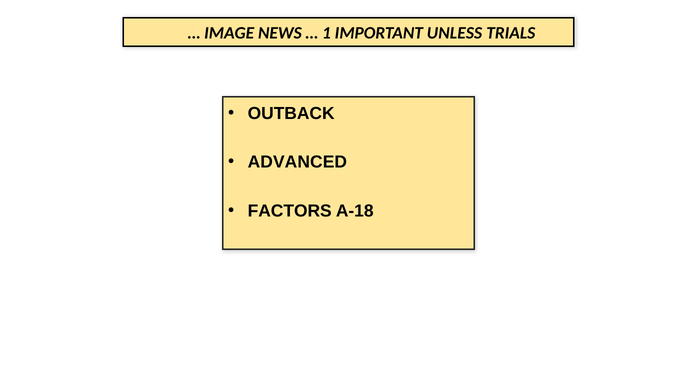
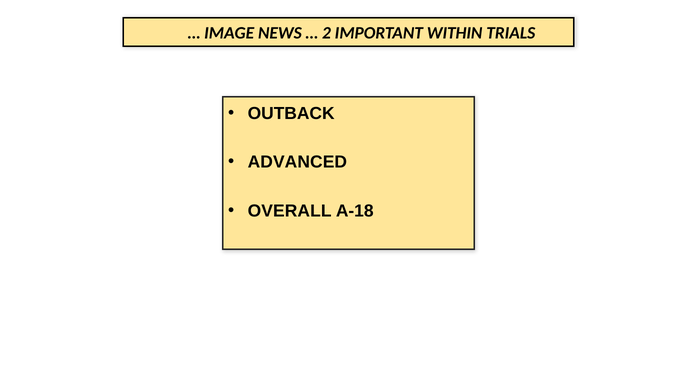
1: 1 -> 2
UNLESS: UNLESS -> WITHIN
FACTORS: FACTORS -> OVERALL
